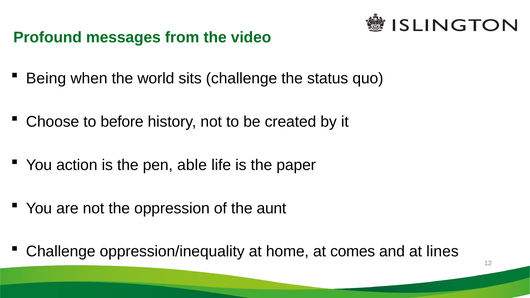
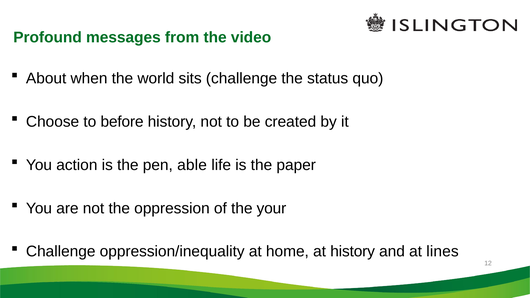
Being: Being -> About
aunt: aunt -> your
at comes: comes -> history
